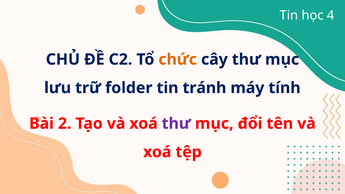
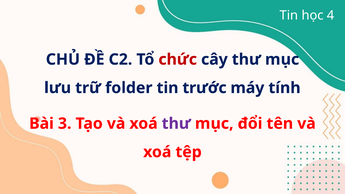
chức colour: orange -> red
tránh: tránh -> trước
2: 2 -> 3
